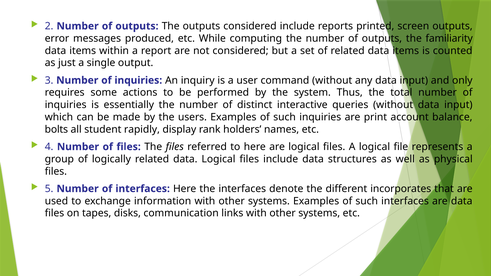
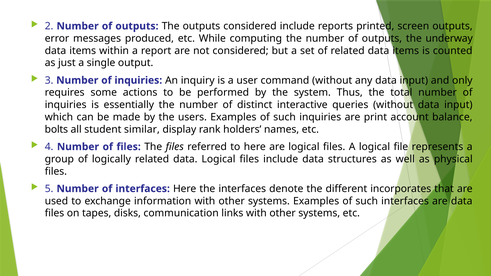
familiarity: familiarity -> underway
rapidly: rapidly -> similar
